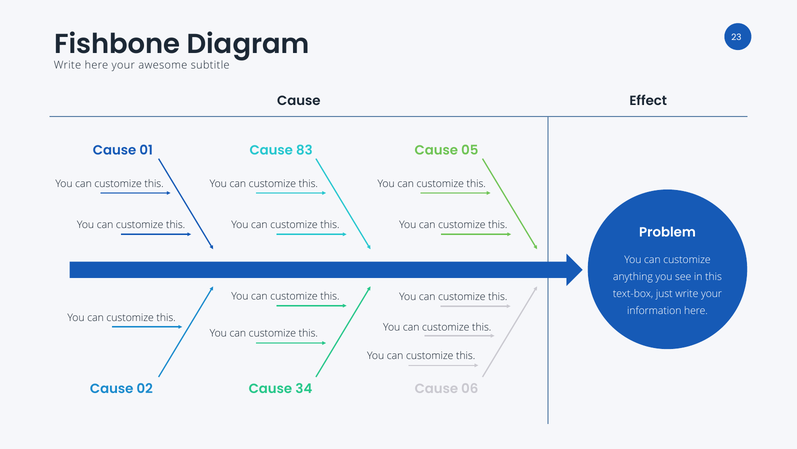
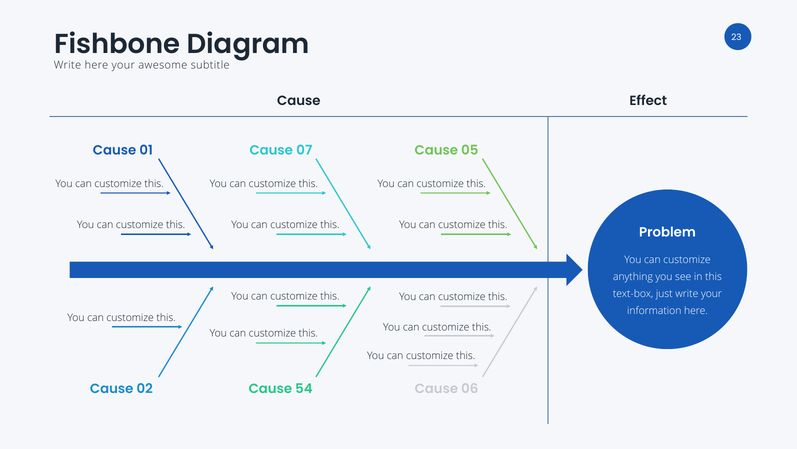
83: 83 -> 07
34: 34 -> 54
